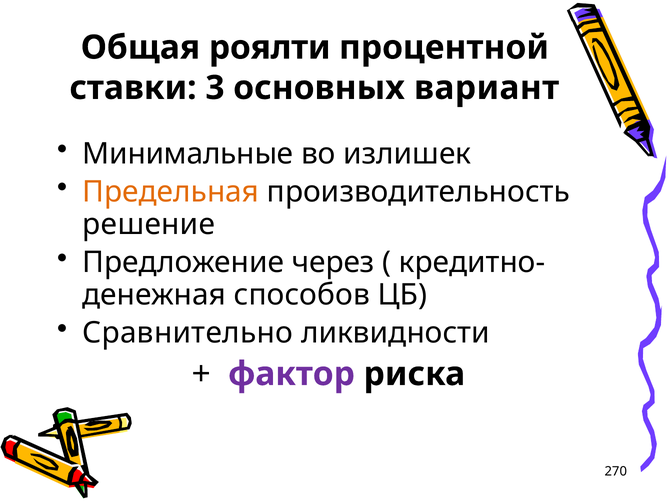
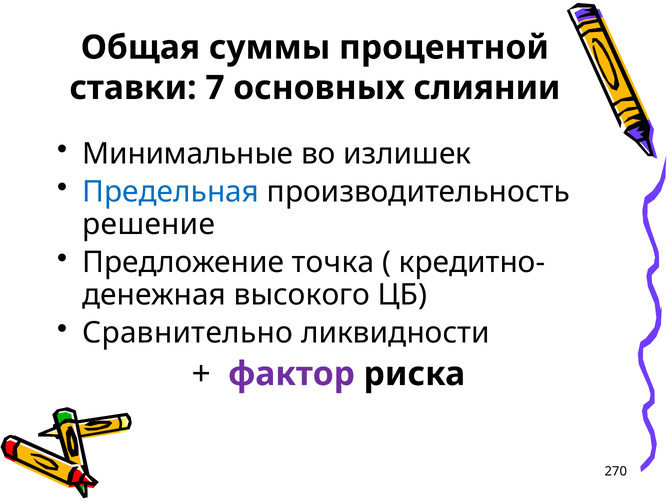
роялти: роялти -> суммы
3: 3 -> 7
вариант: вариант -> слиянии
Предельная colour: orange -> blue
через: через -> точка
способов: способов -> высокого
